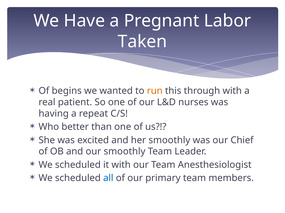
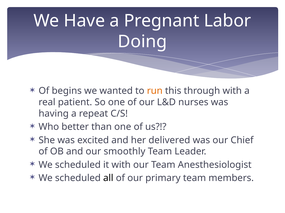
Taken: Taken -> Doing
her smoothly: smoothly -> delivered
all colour: blue -> black
